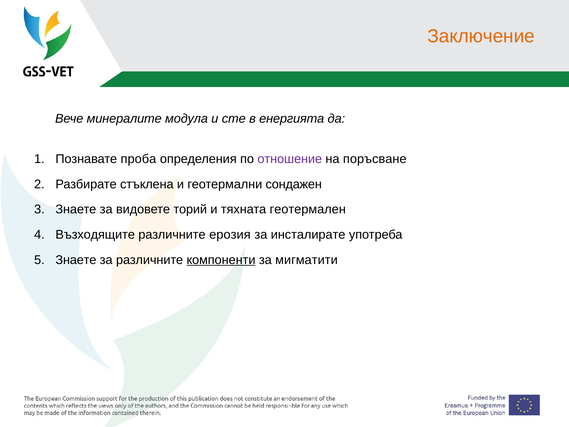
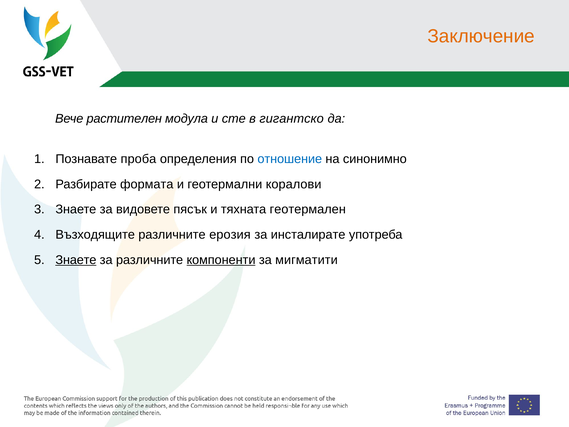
минералите: минералите -> растителен
енергията: енергията -> гигантско
отношение colour: purple -> blue
поръсване: поръсване -> синонимно
стъклена: стъклена -> формата
сондажен: сондажен -> коралови
торий: торий -> пясък
Знаете at (76, 260) underline: none -> present
